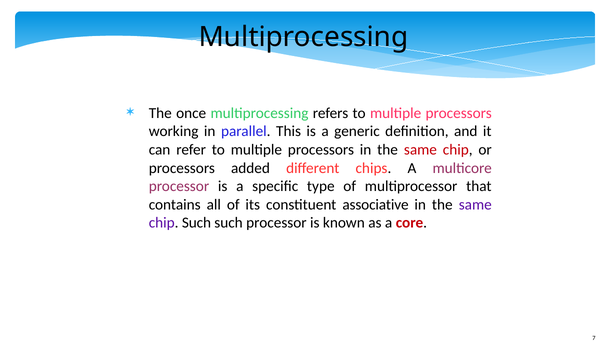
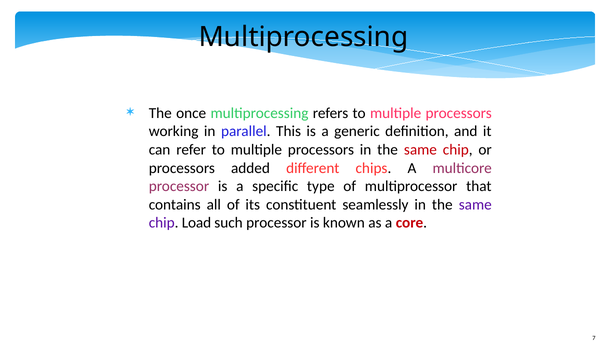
associative: associative -> seamlessly
chip Such: Such -> Load
